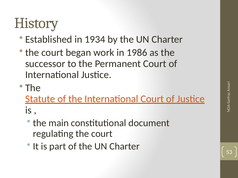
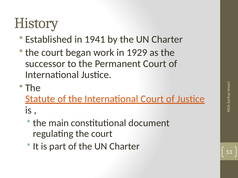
1934: 1934 -> 1941
1986: 1986 -> 1929
